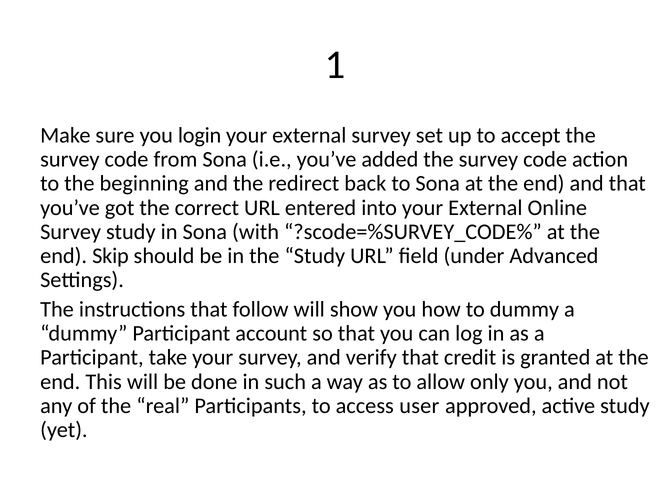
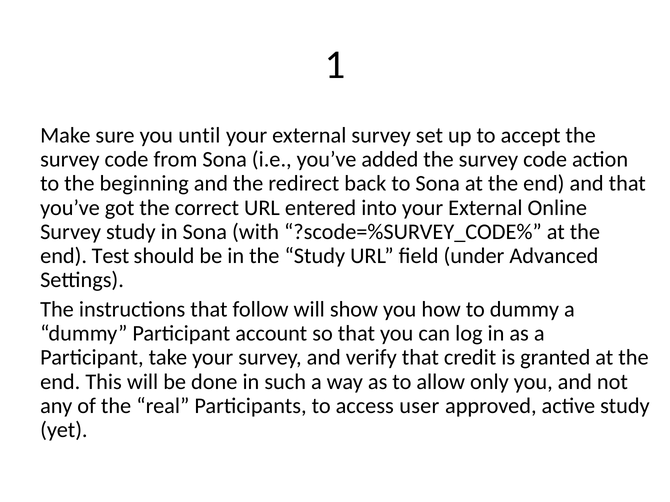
login: login -> until
Skip: Skip -> Test
